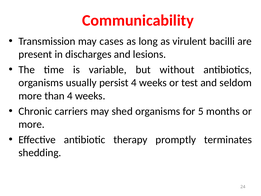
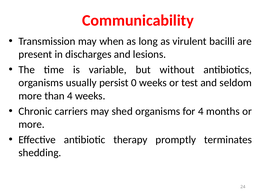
cases: cases -> when
persist 4: 4 -> 0
for 5: 5 -> 4
